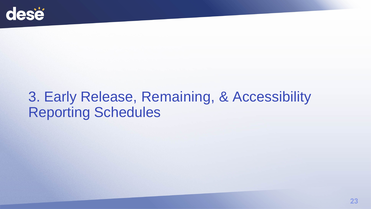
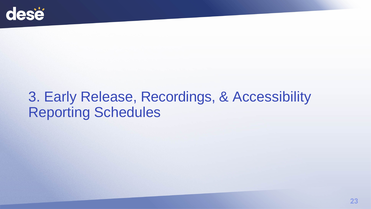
Remaining: Remaining -> Recordings
